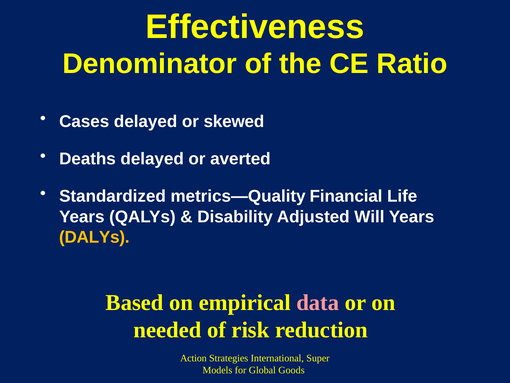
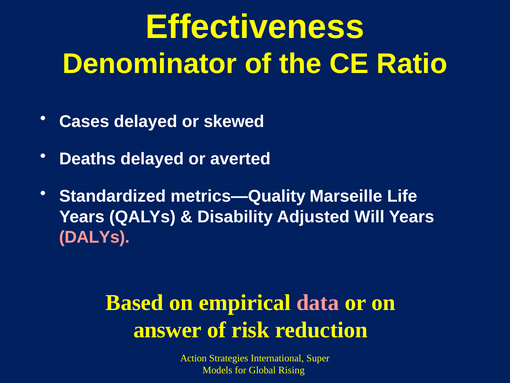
Financial: Financial -> Marseille
DALYs colour: yellow -> pink
needed: needed -> answer
Goods: Goods -> Rising
